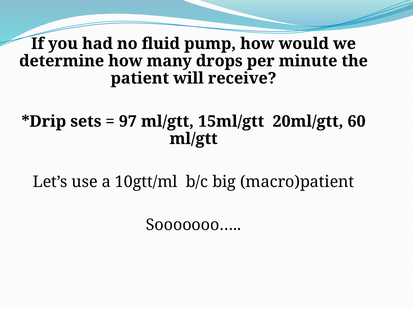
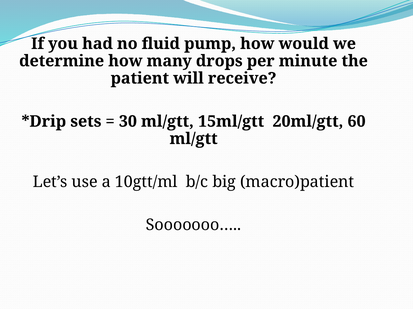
97: 97 -> 30
